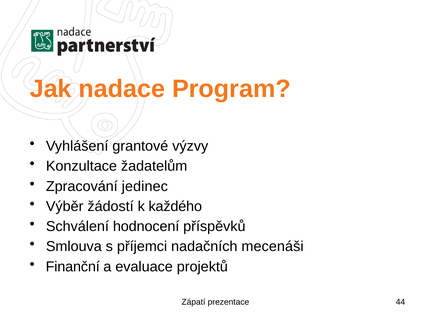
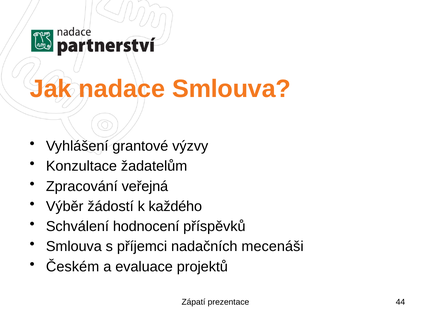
nadace Program: Program -> Smlouva
jedinec: jedinec -> veřejná
Finanční: Finanční -> Českém
